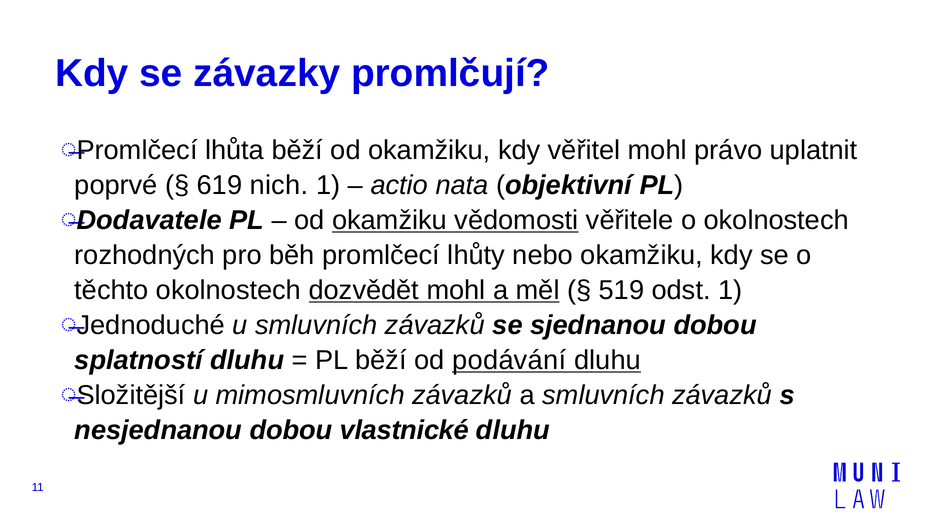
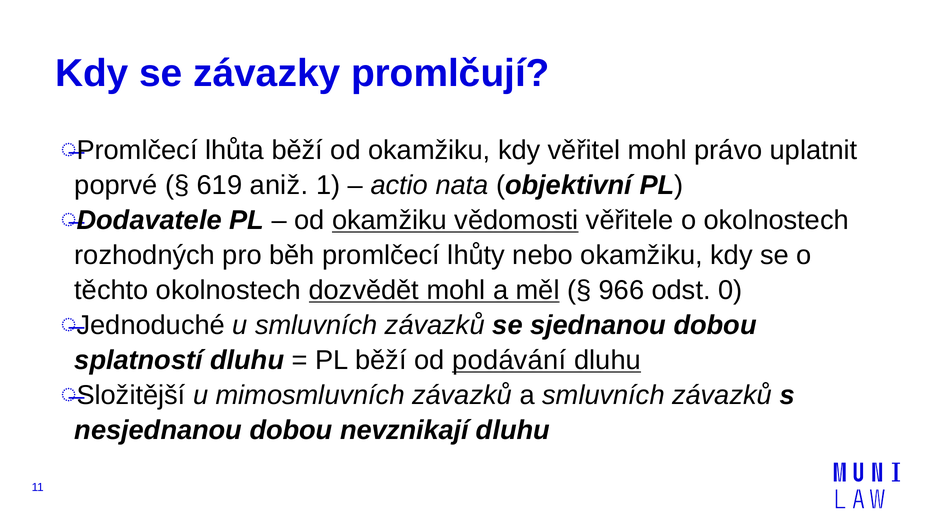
nich: nich -> aniž
519: 519 -> 966
odst 1: 1 -> 0
vlastnické: vlastnické -> nevznikají
